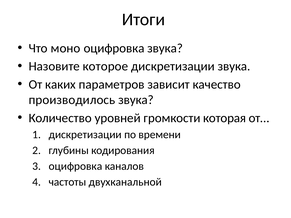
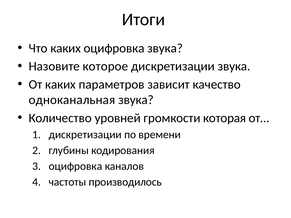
Что моно: моно -> каких
производилось: производилось -> одноканальная
двухканальной: двухканальной -> производилось
